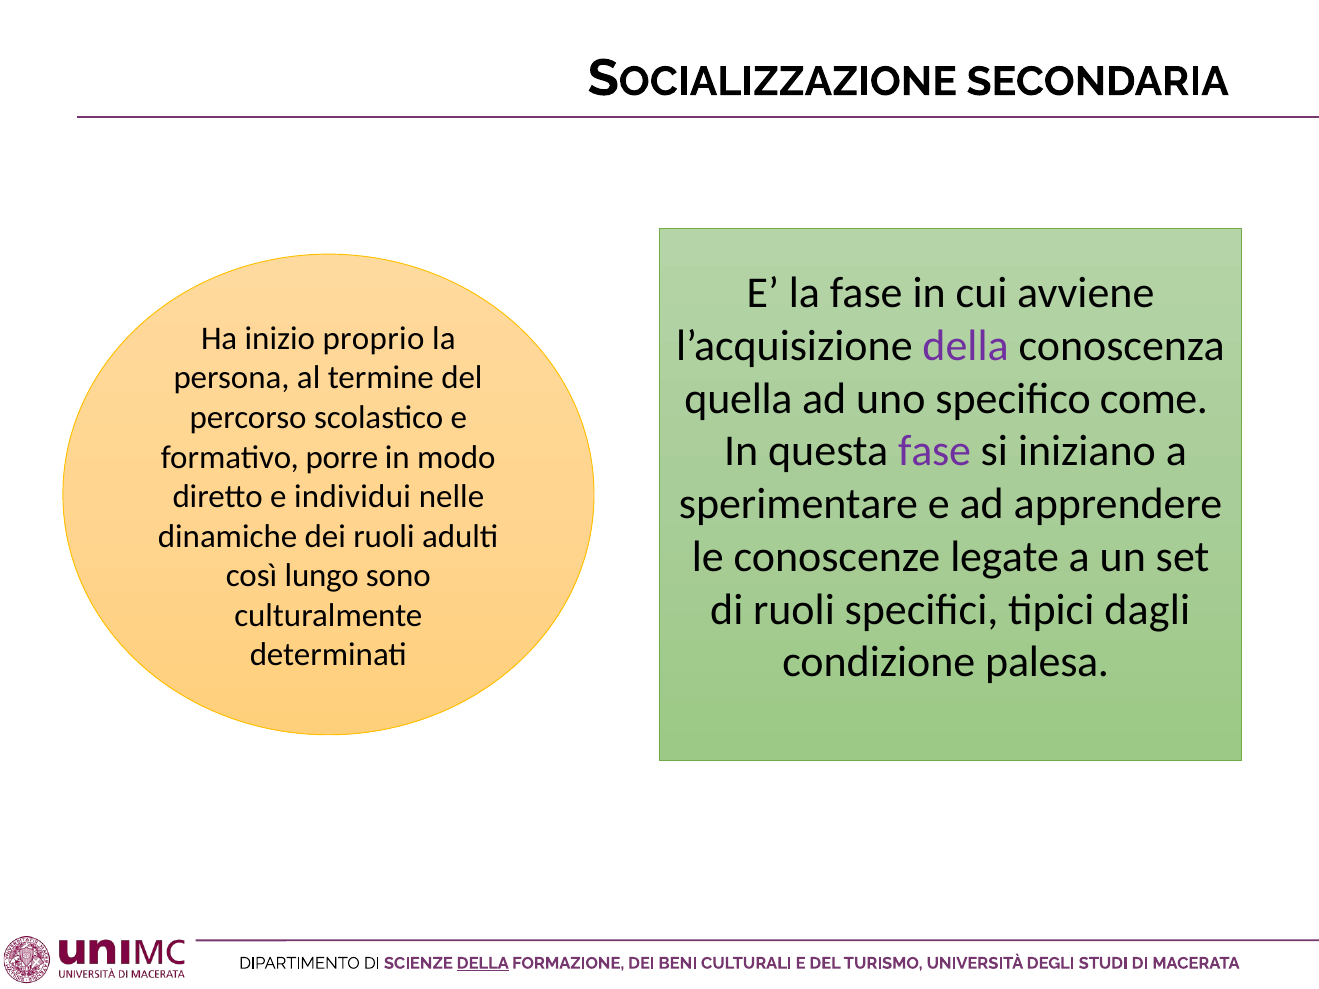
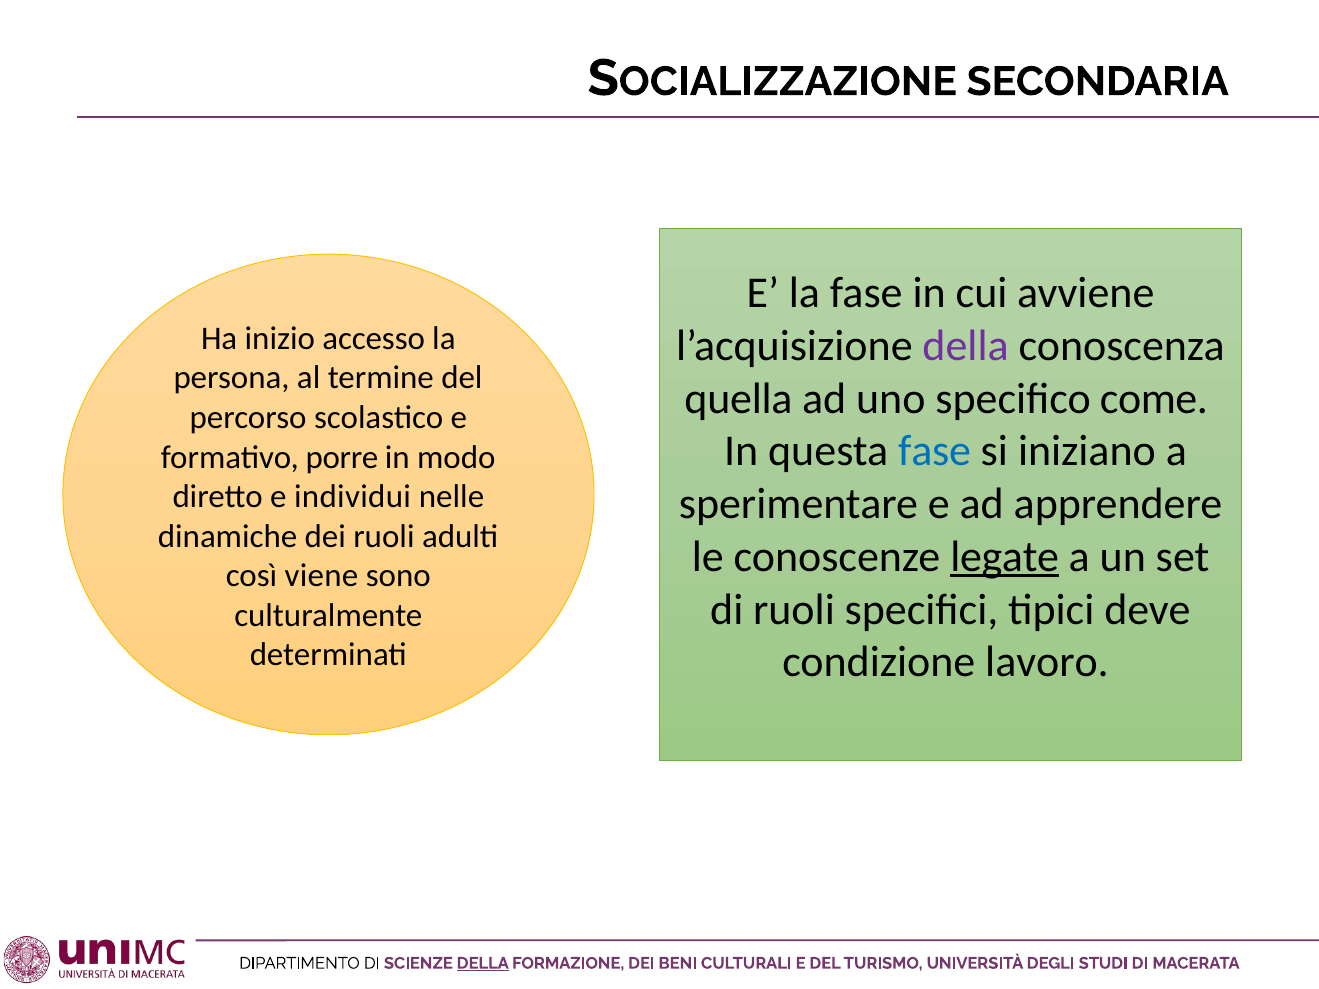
proprio: proprio -> accesso
fase at (935, 451) colour: purple -> blue
legate underline: none -> present
lungo: lungo -> viene
dagli: dagli -> deve
palesa: palesa -> lavoro
